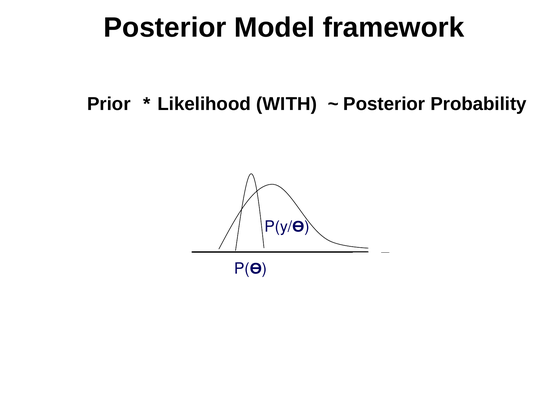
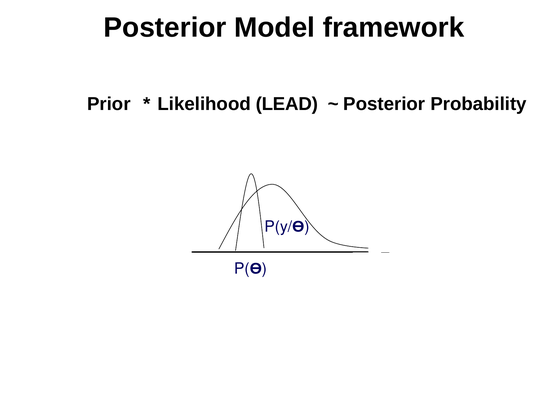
WITH: WITH -> LEAD
